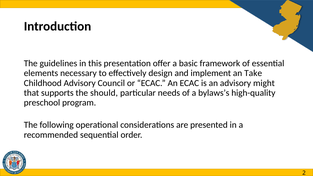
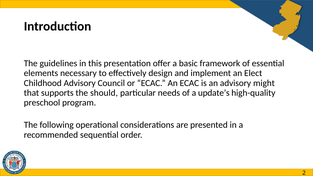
Take: Take -> Elect
bylaws’s: bylaws’s -> update’s
